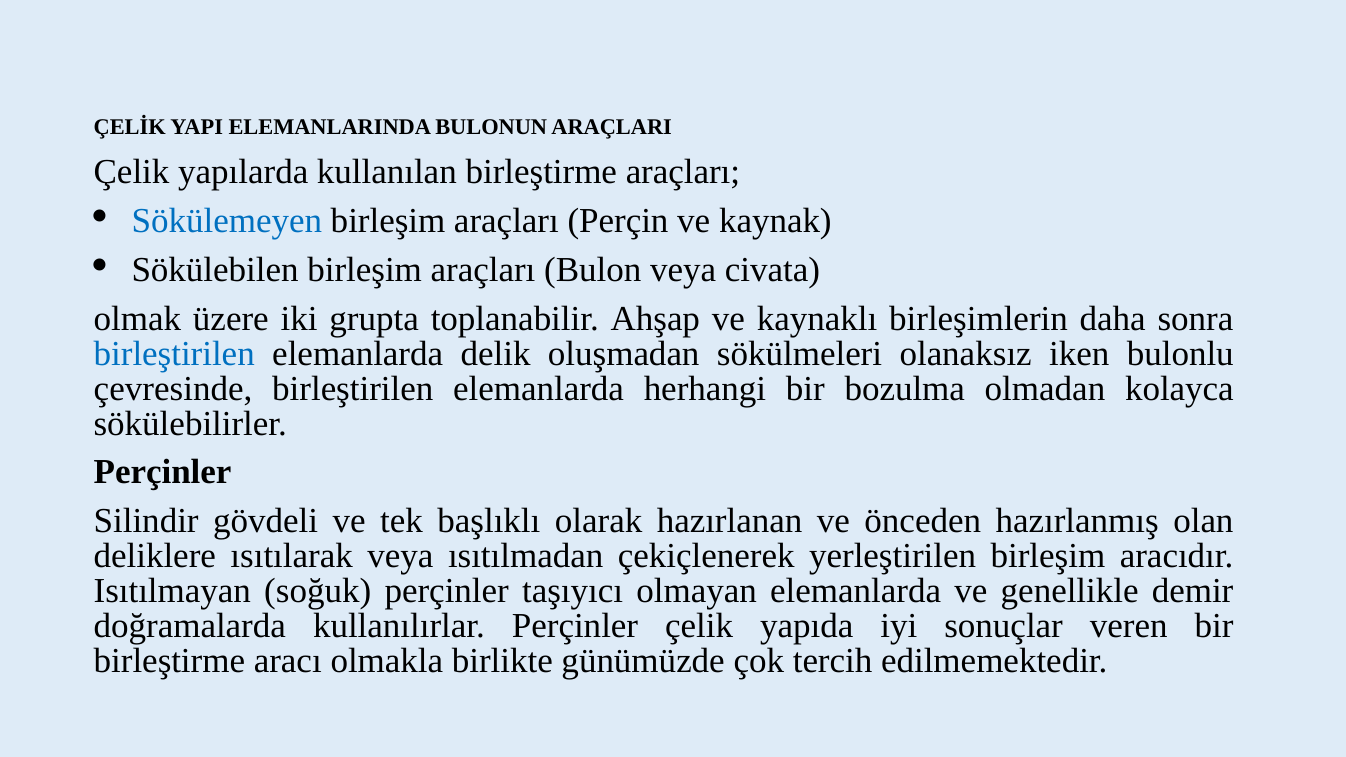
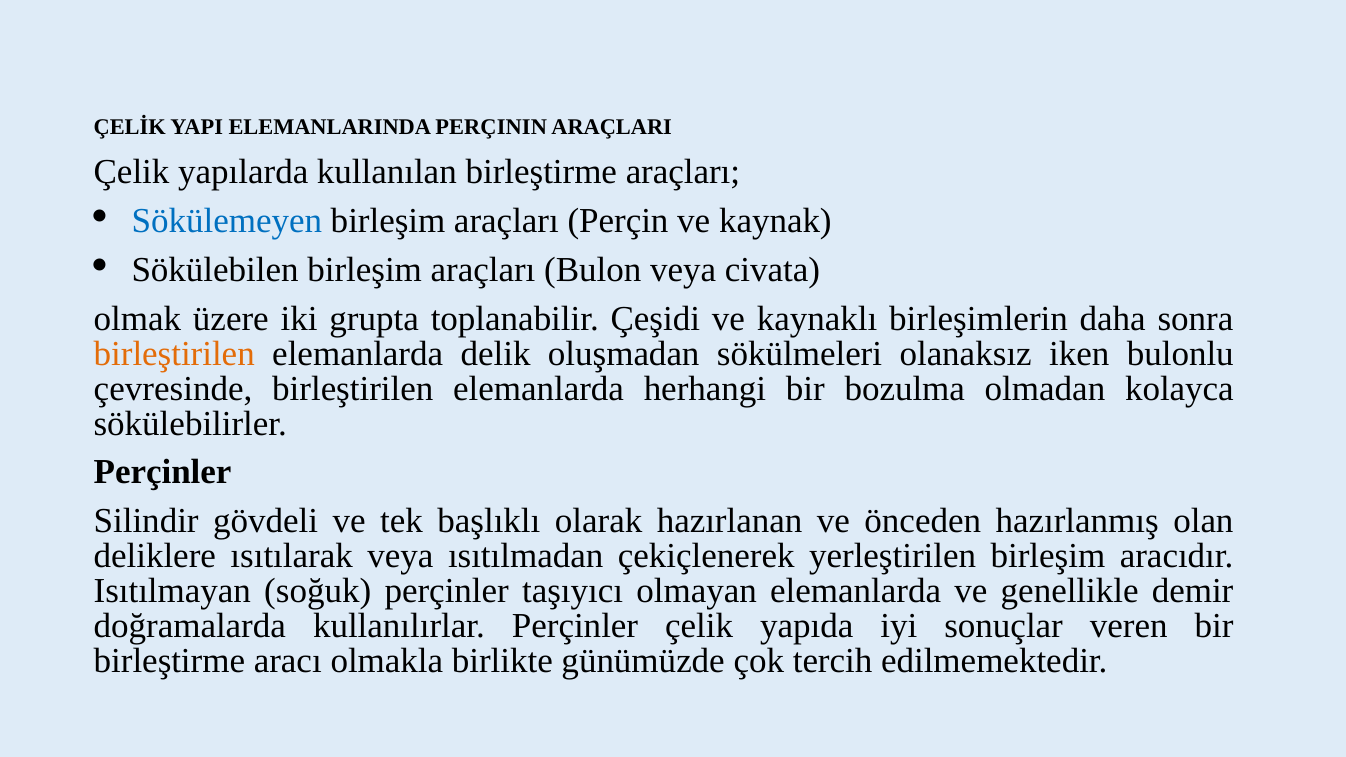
BULONUN: BULONUN -> PERÇININ
Ahşap: Ahşap -> Çeşidi
birleştirilen at (174, 354) colour: blue -> orange
